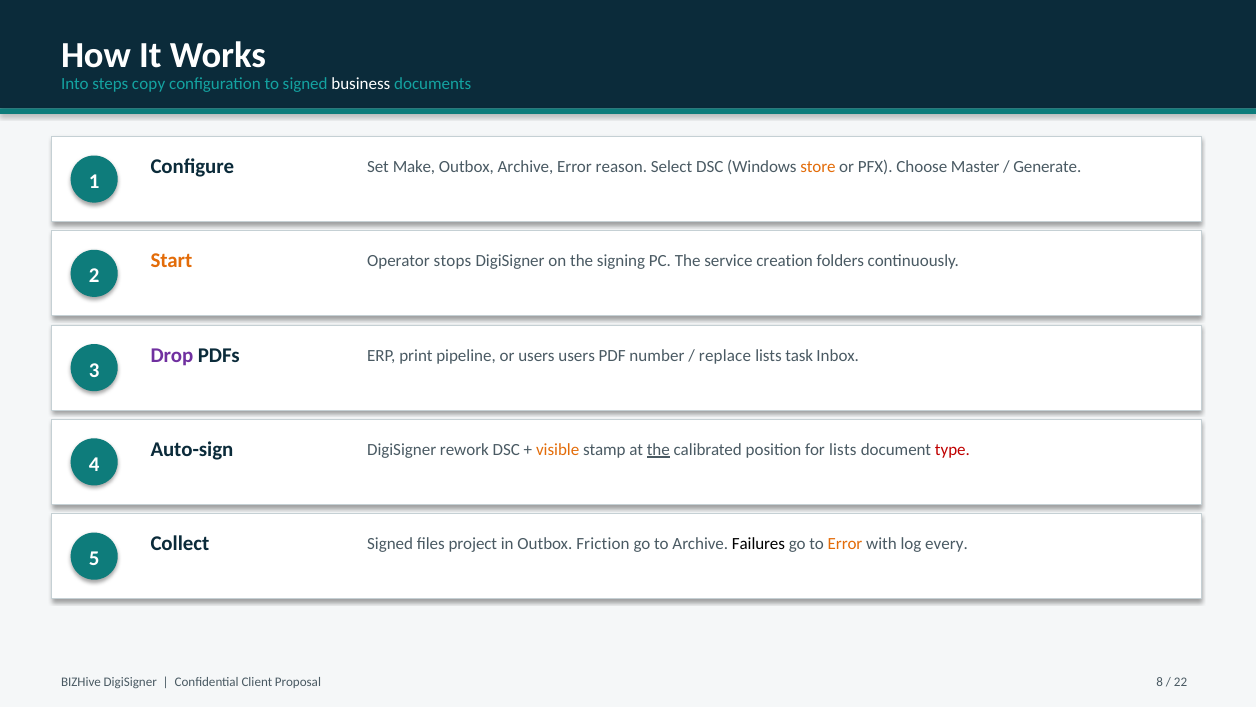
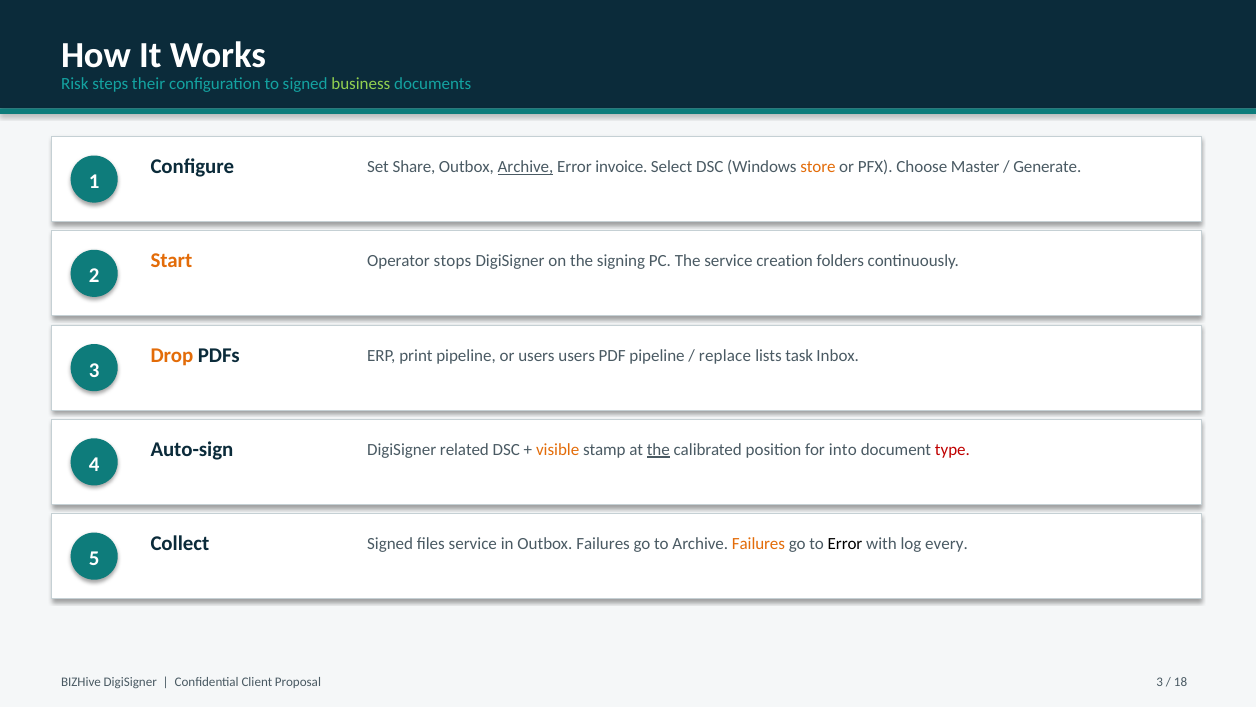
Into: Into -> Risk
copy: copy -> their
business colour: white -> light green
Make: Make -> Share
Archive at (525, 167) underline: none -> present
reason: reason -> invoice
Drop colour: purple -> orange
PDF number: number -> pipeline
rework: rework -> related
for lists: lists -> into
files project: project -> service
Outbox Friction: Friction -> Failures
Failures at (758, 544) colour: black -> orange
Error at (845, 544) colour: orange -> black
Proposal 8: 8 -> 3
22: 22 -> 18
